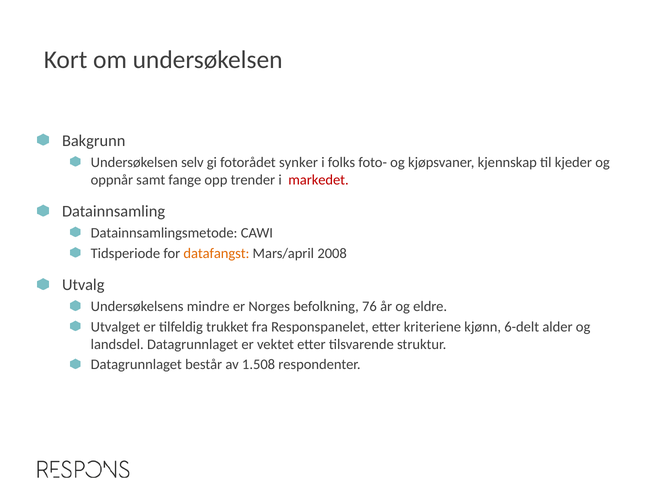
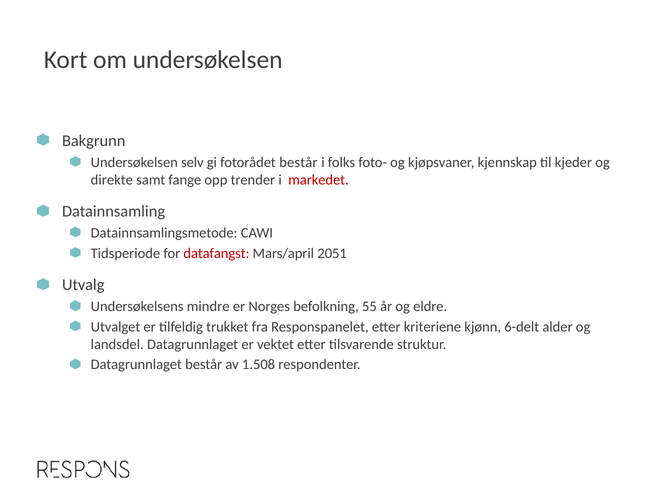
fotorådet synker: synker -> består
oppnår: oppnår -> direkte
datafangst colour: orange -> red
2008: 2008 -> 2051
76: 76 -> 55
